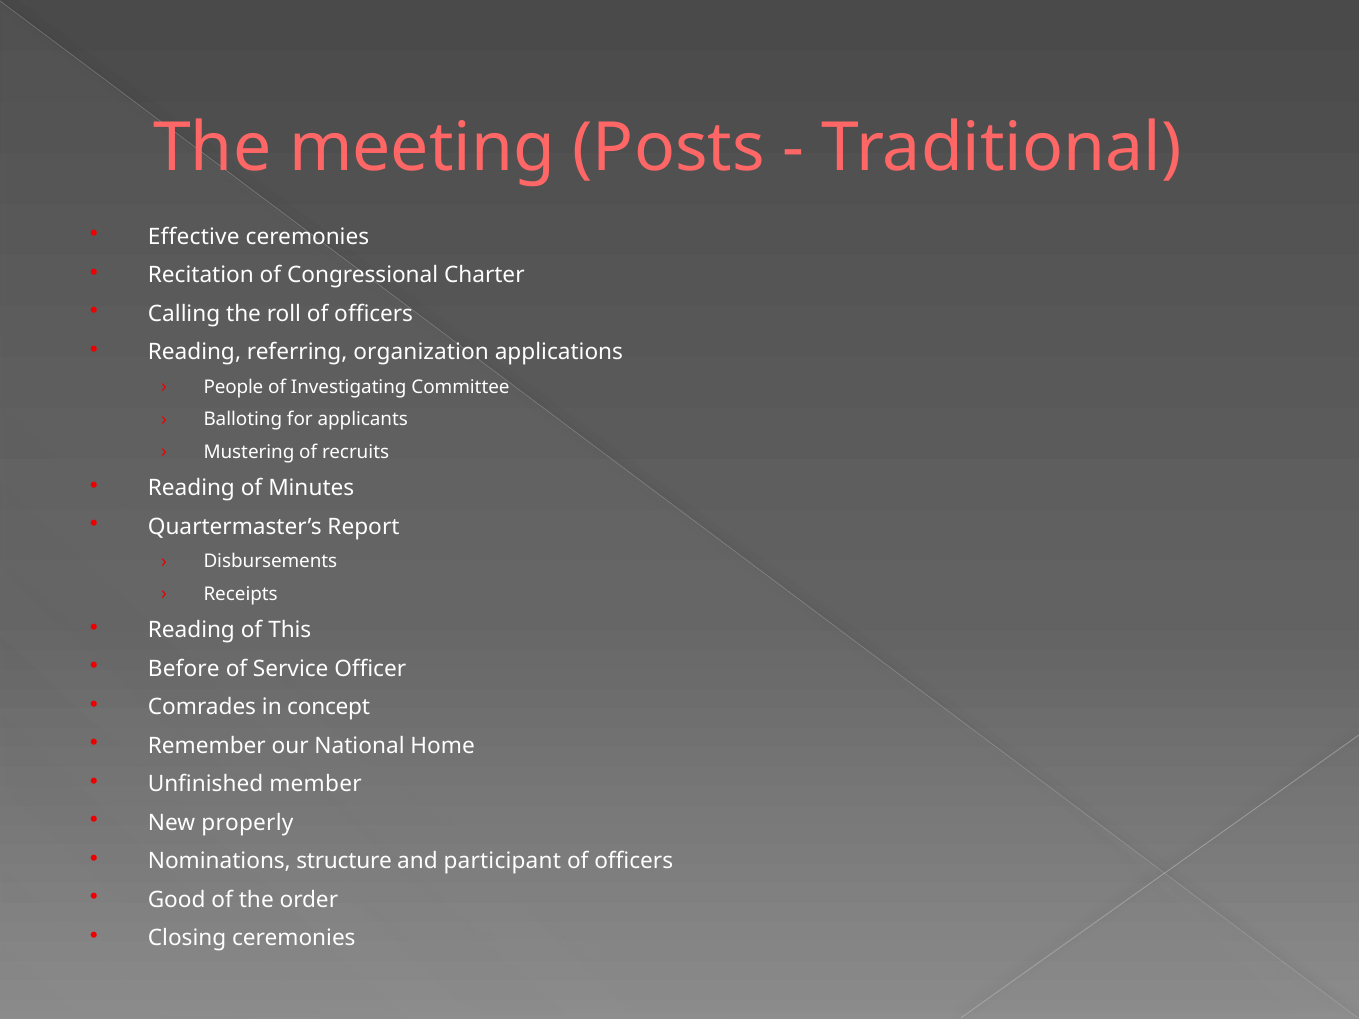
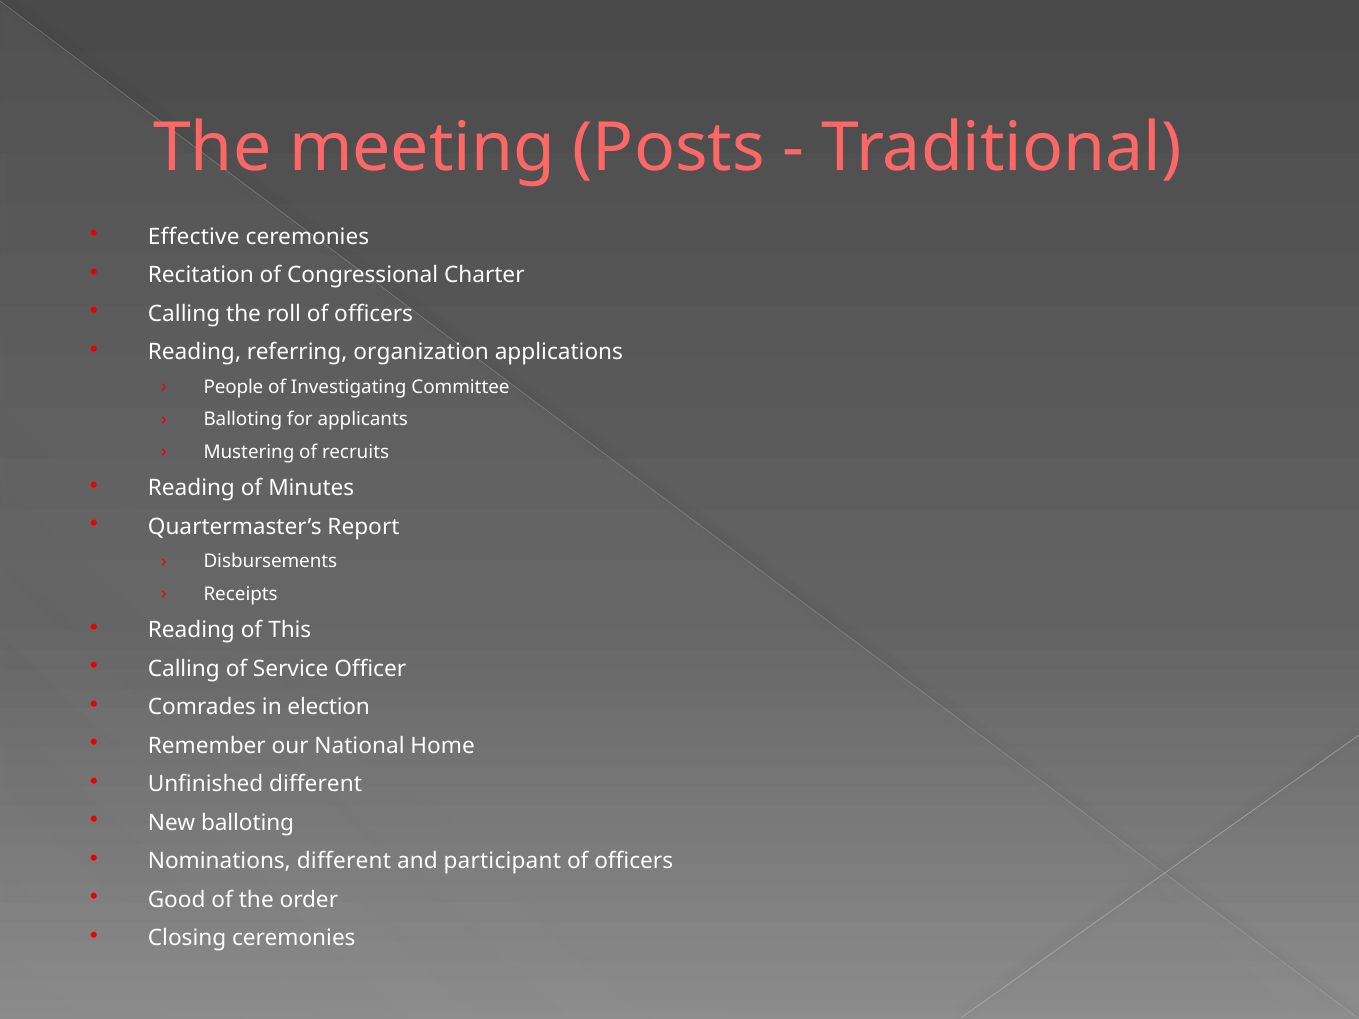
Before at (184, 669): Before -> Calling
concept: concept -> election
Unfinished member: member -> different
New properly: properly -> balloting
Nominations structure: structure -> different
